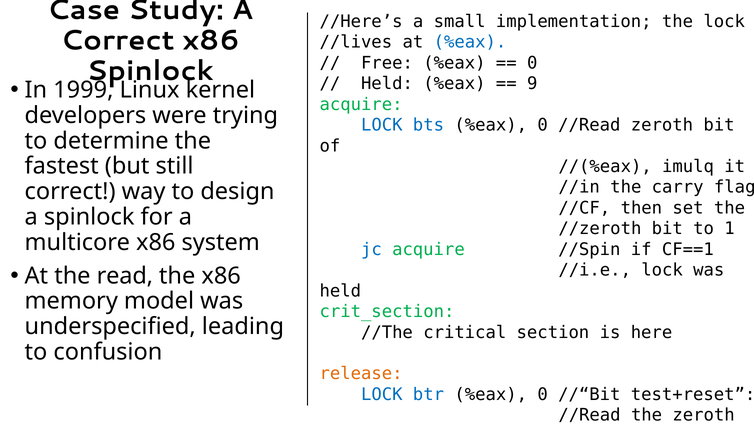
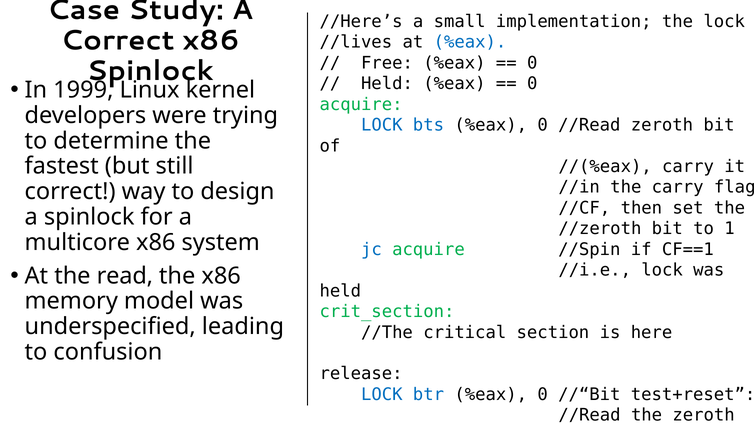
9 at (532, 84): 9 -> 0
//(%eax imulq: imulq -> carry
release colour: orange -> black
